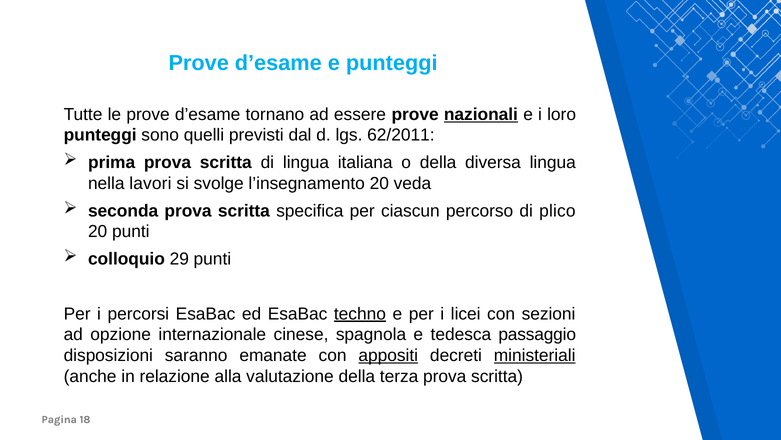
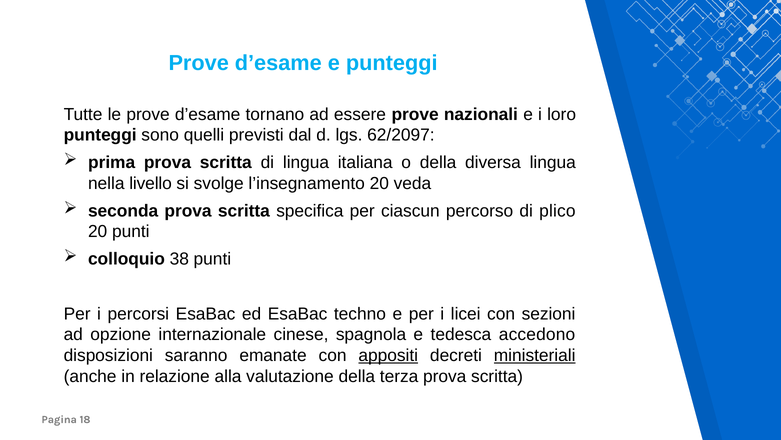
nazionali underline: present -> none
62/2011: 62/2011 -> 62/2097
lavori: lavori -> livello
29: 29 -> 38
techno underline: present -> none
passaggio: passaggio -> accedono
